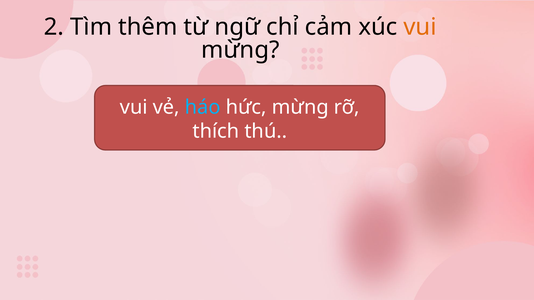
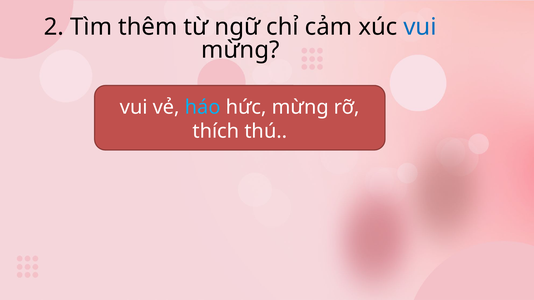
vui at (420, 27) colour: orange -> blue
